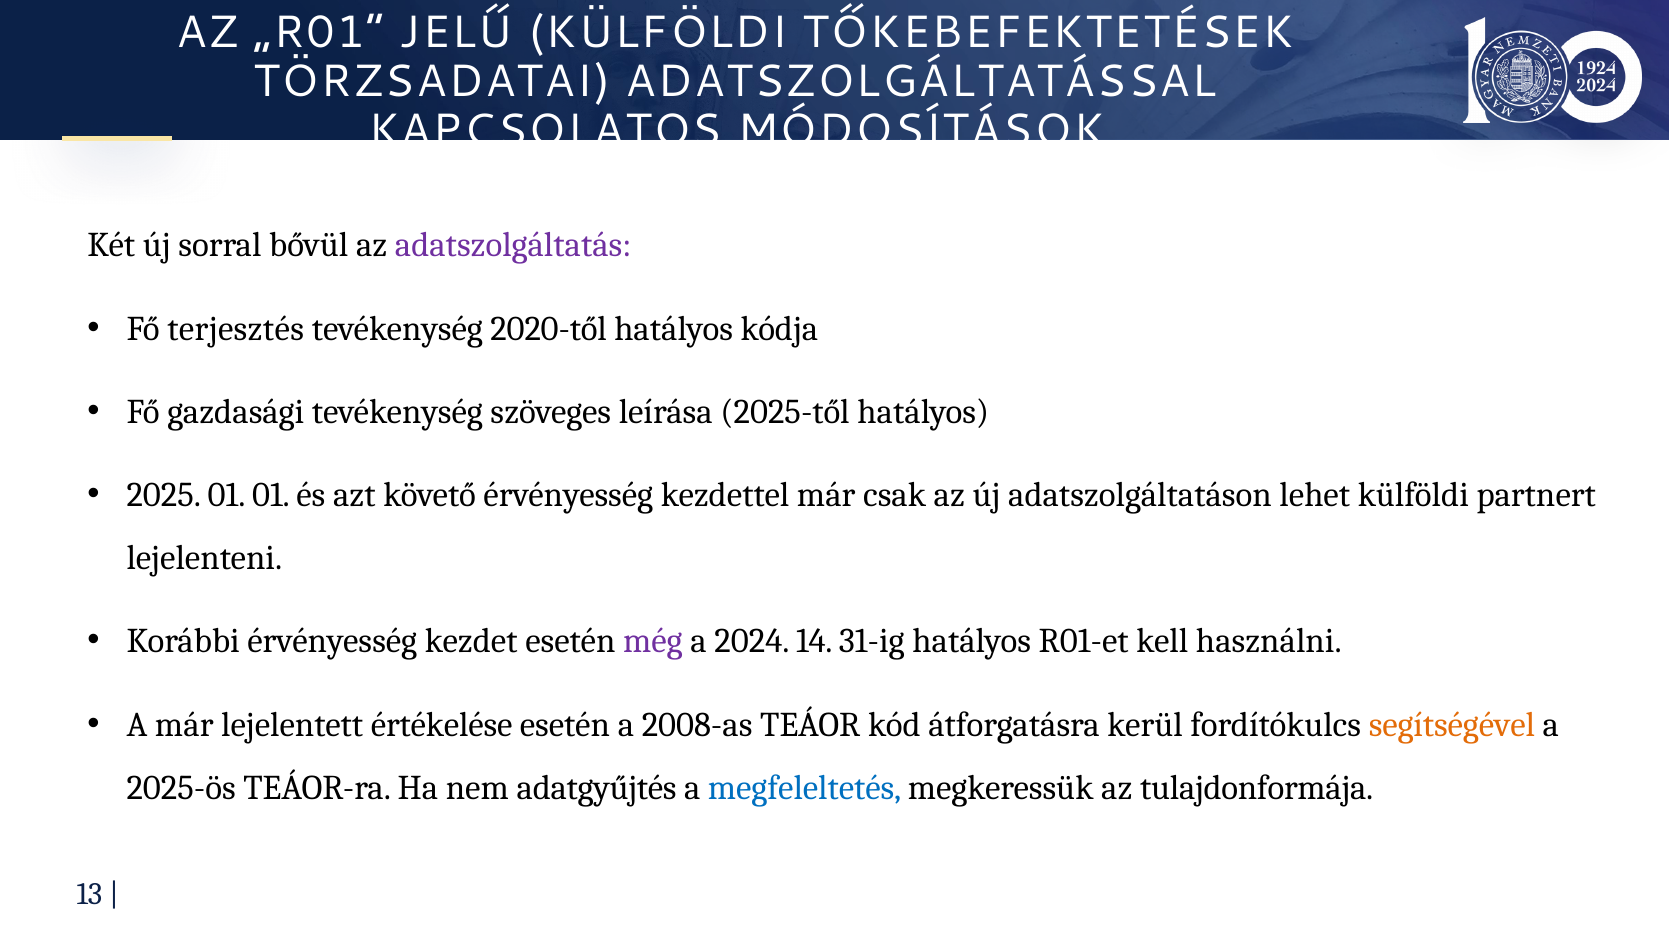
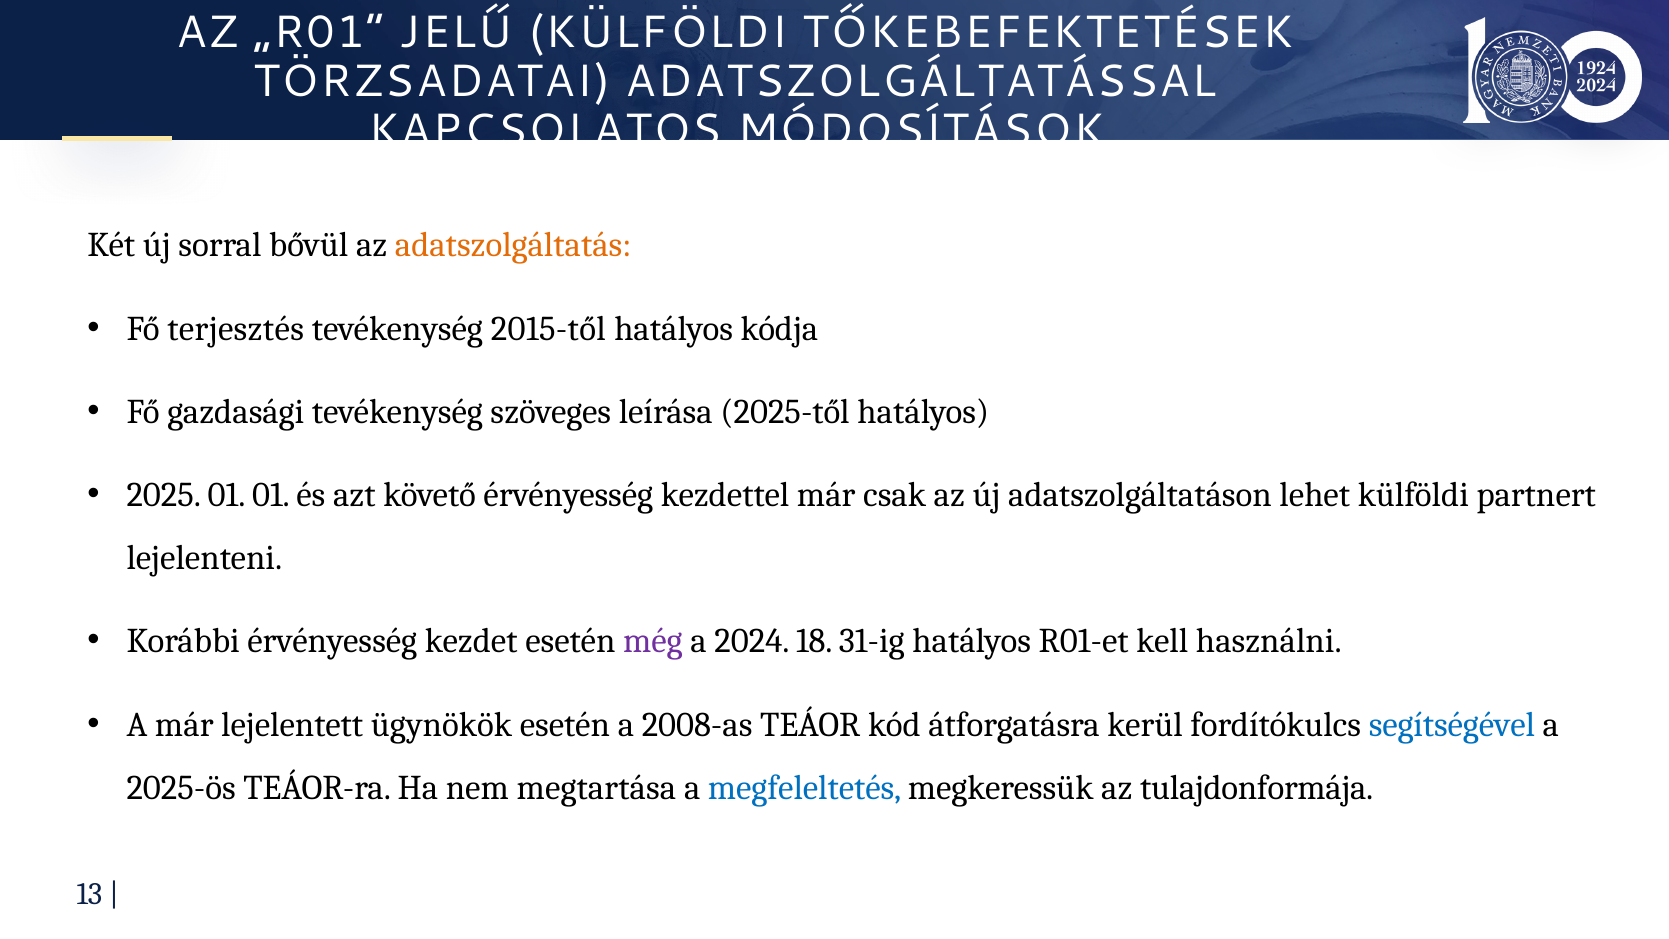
adatszolgáltatás colour: purple -> orange
2020-től: 2020-től -> 2015-től
14: 14 -> 18
értékelése: értékelése -> ügynökök
segítségével colour: orange -> blue
adatgyűjtés: adatgyűjtés -> megtartása
